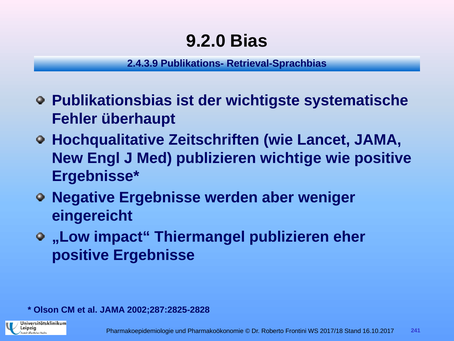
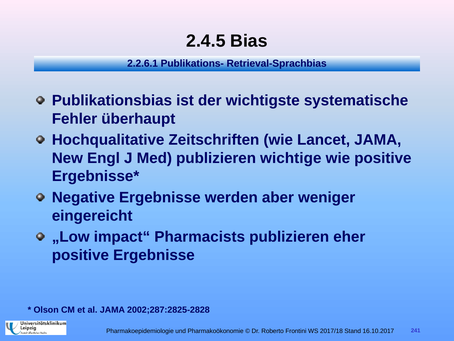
9.2.0: 9.2.0 -> 2.4.5
2.4.3.9: 2.4.3.9 -> 2.2.6.1
Thiermangel: Thiermangel -> Pharmacists
